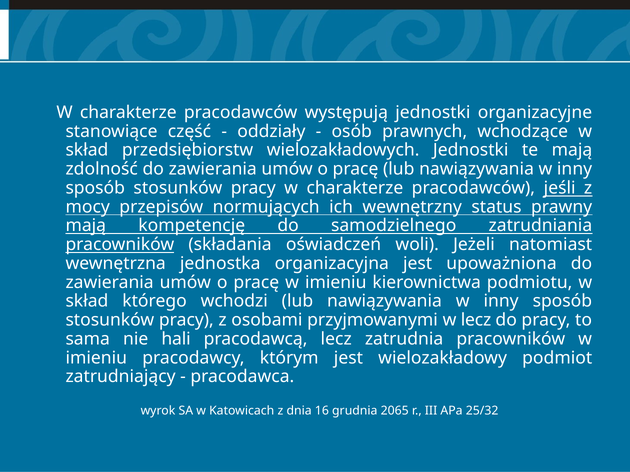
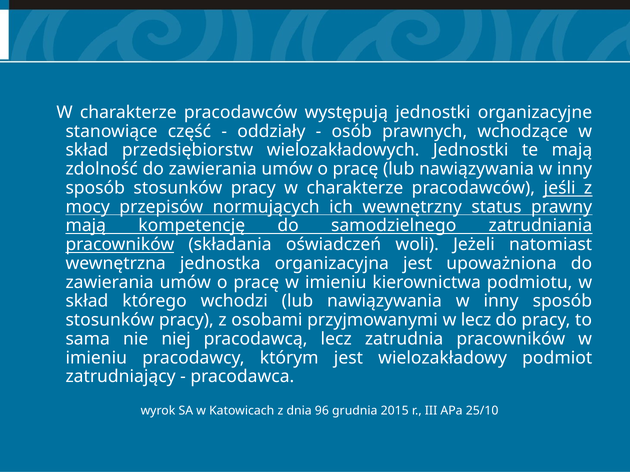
hali: hali -> niej
16: 16 -> 96
2065: 2065 -> 2015
25/32: 25/32 -> 25/10
